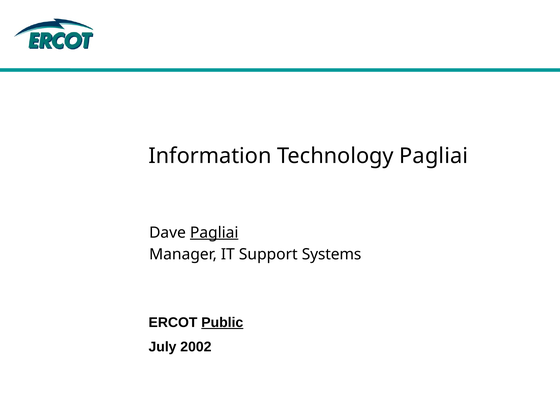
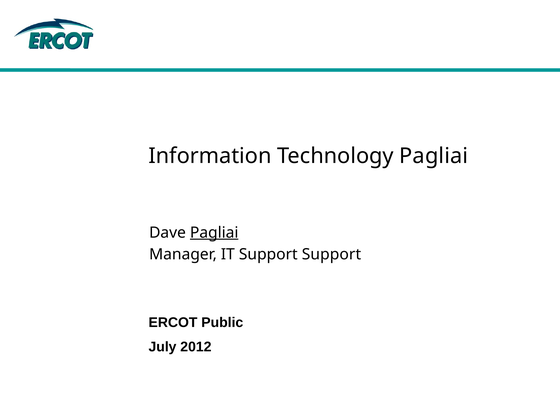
Support Systems: Systems -> Support
Public underline: present -> none
2002: 2002 -> 2012
